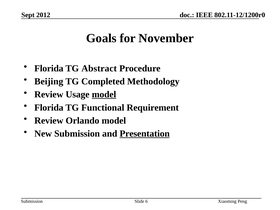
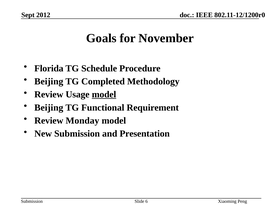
Abstract: Abstract -> Schedule
Florida at (49, 108): Florida -> Beijing
Orlando: Orlando -> Monday
Presentation underline: present -> none
